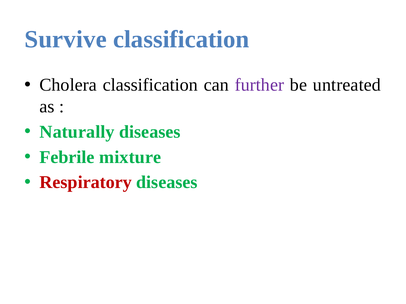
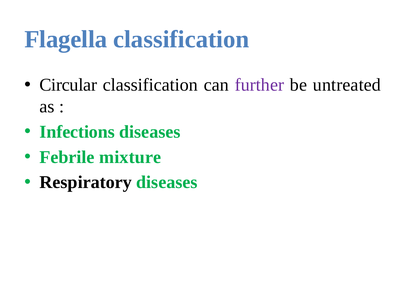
Survive: Survive -> Flagella
Cholera: Cholera -> Circular
Naturally: Naturally -> Infections
Respiratory colour: red -> black
